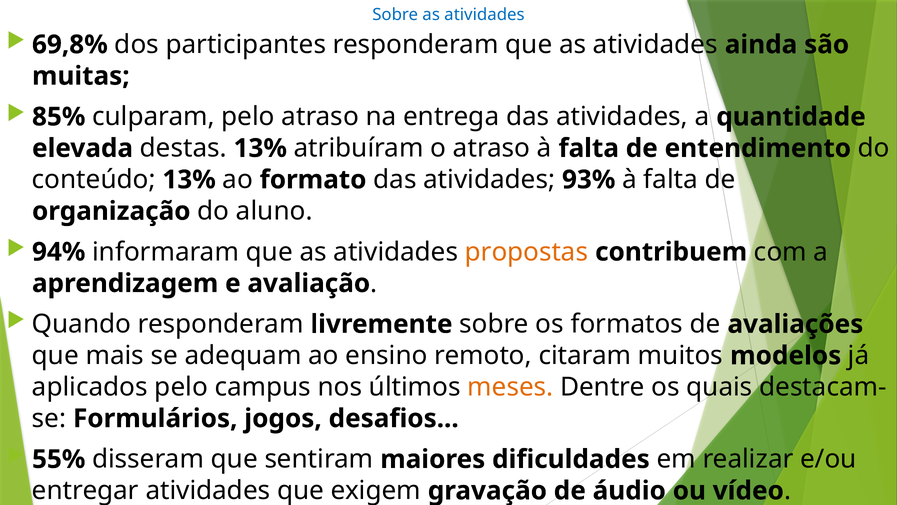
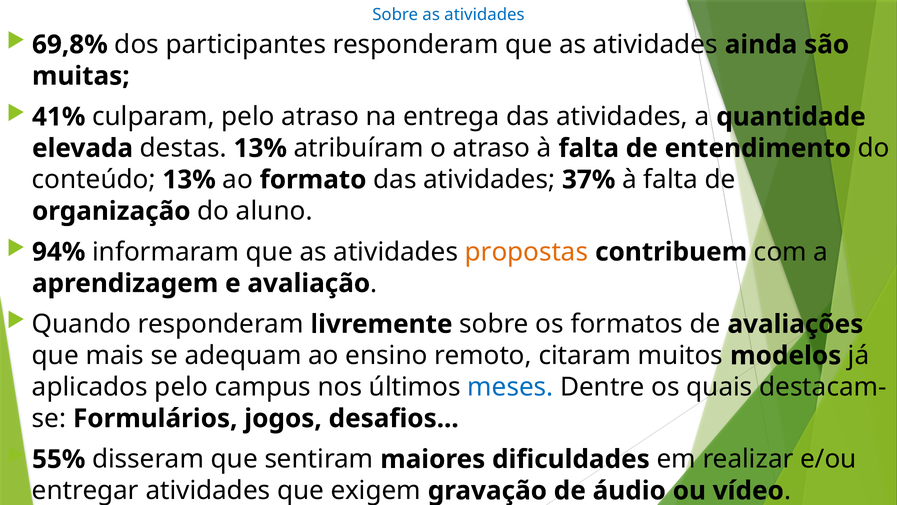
85%: 85% -> 41%
93%: 93% -> 37%
meses colour: orange -> blue
